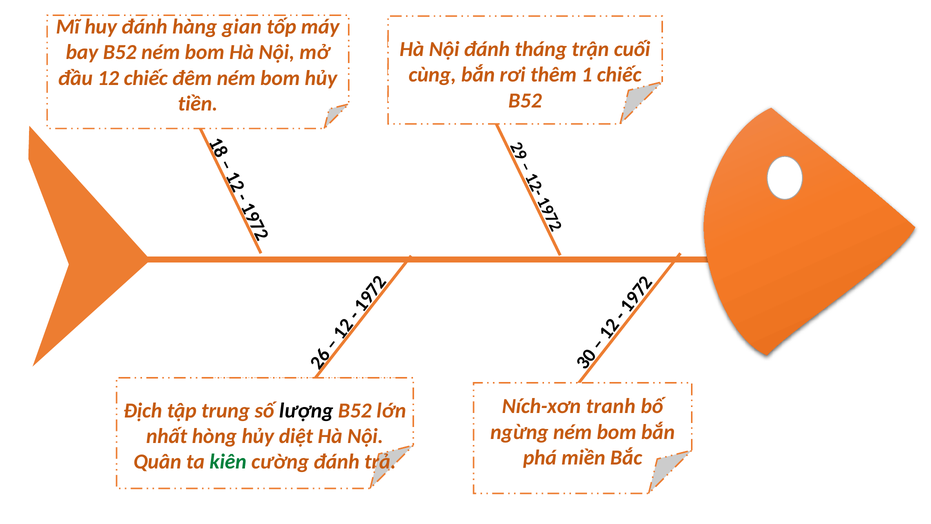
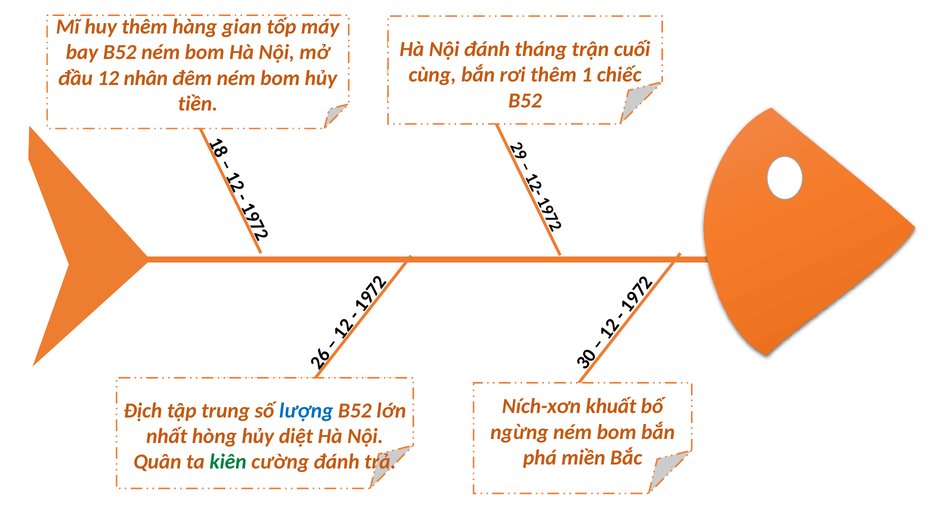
huy đánh: đánh -> thêm
12 chiếc: chiếc -> nhân
tranh: tranh -> khuất
lượng colour: black -> blue
